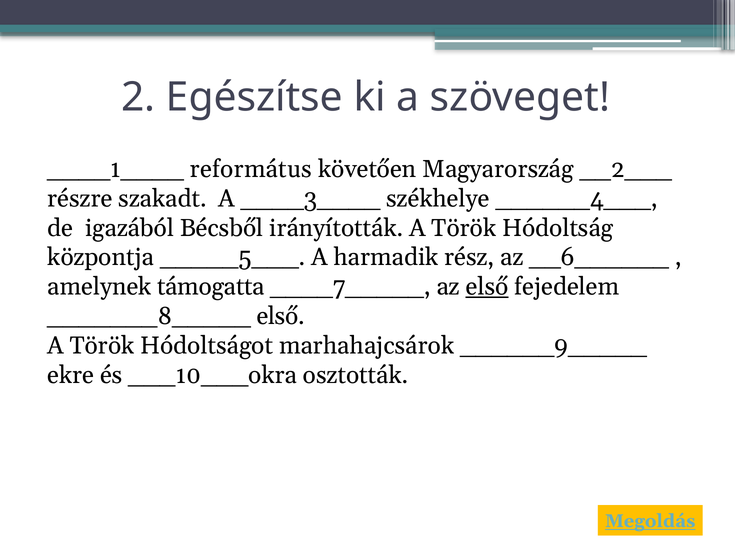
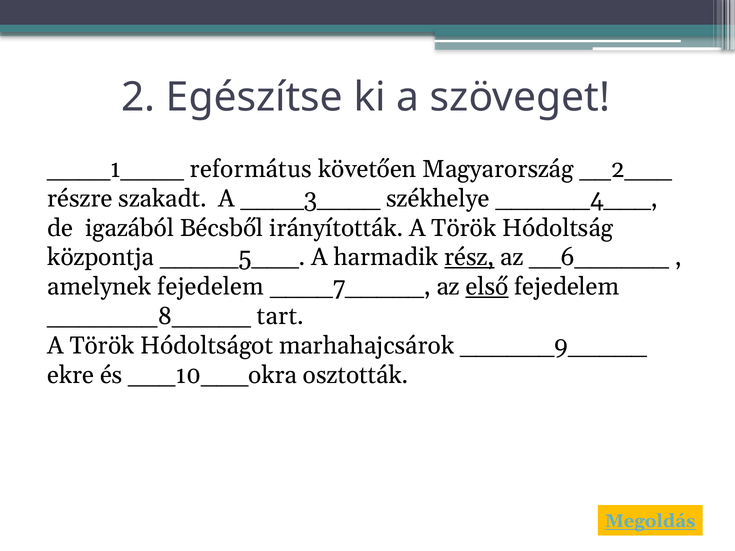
rész underline: none -> present
amelynek támogatta: támogatta -> fejedelem
_______8_____ első: első -> tart
